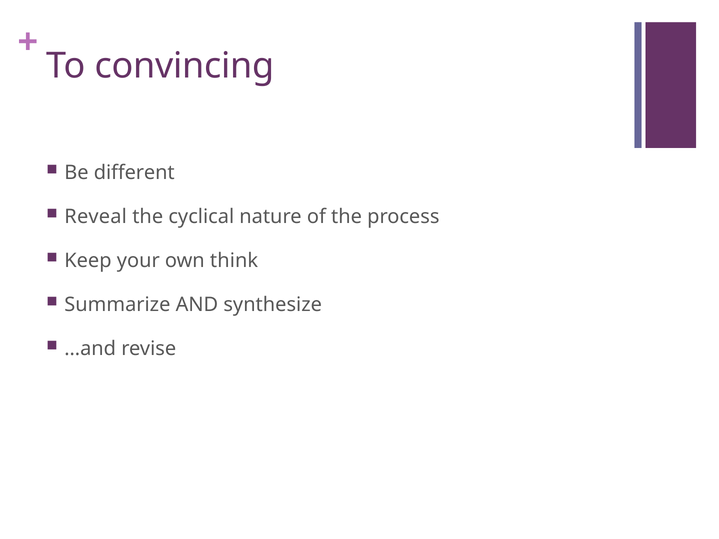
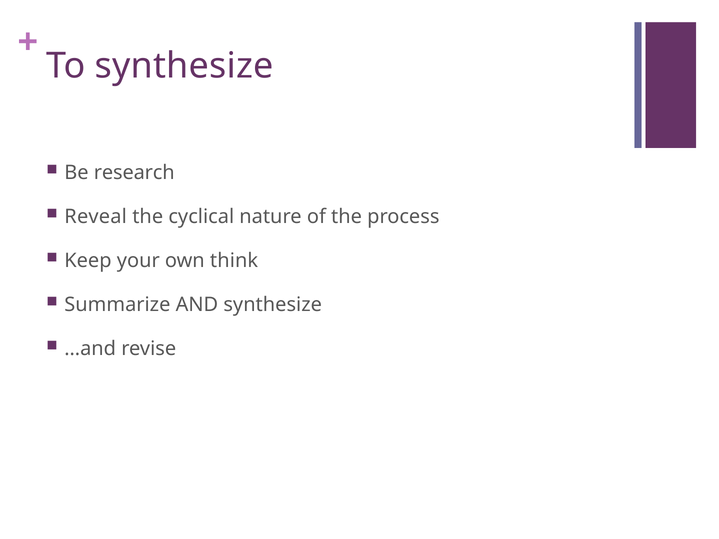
To convincing: convincing -> synthesize
different: different -> research
